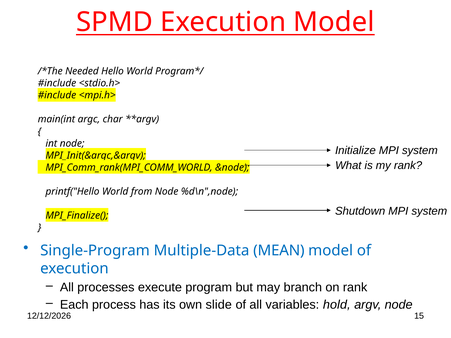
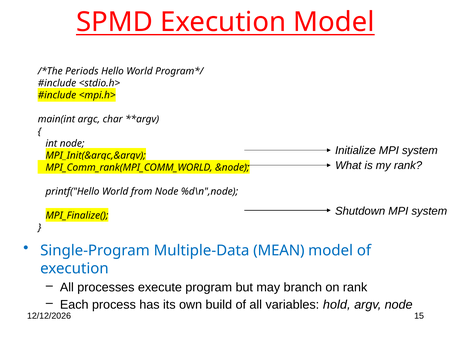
Needed: Needed -> Periods
slide: slide -> build
